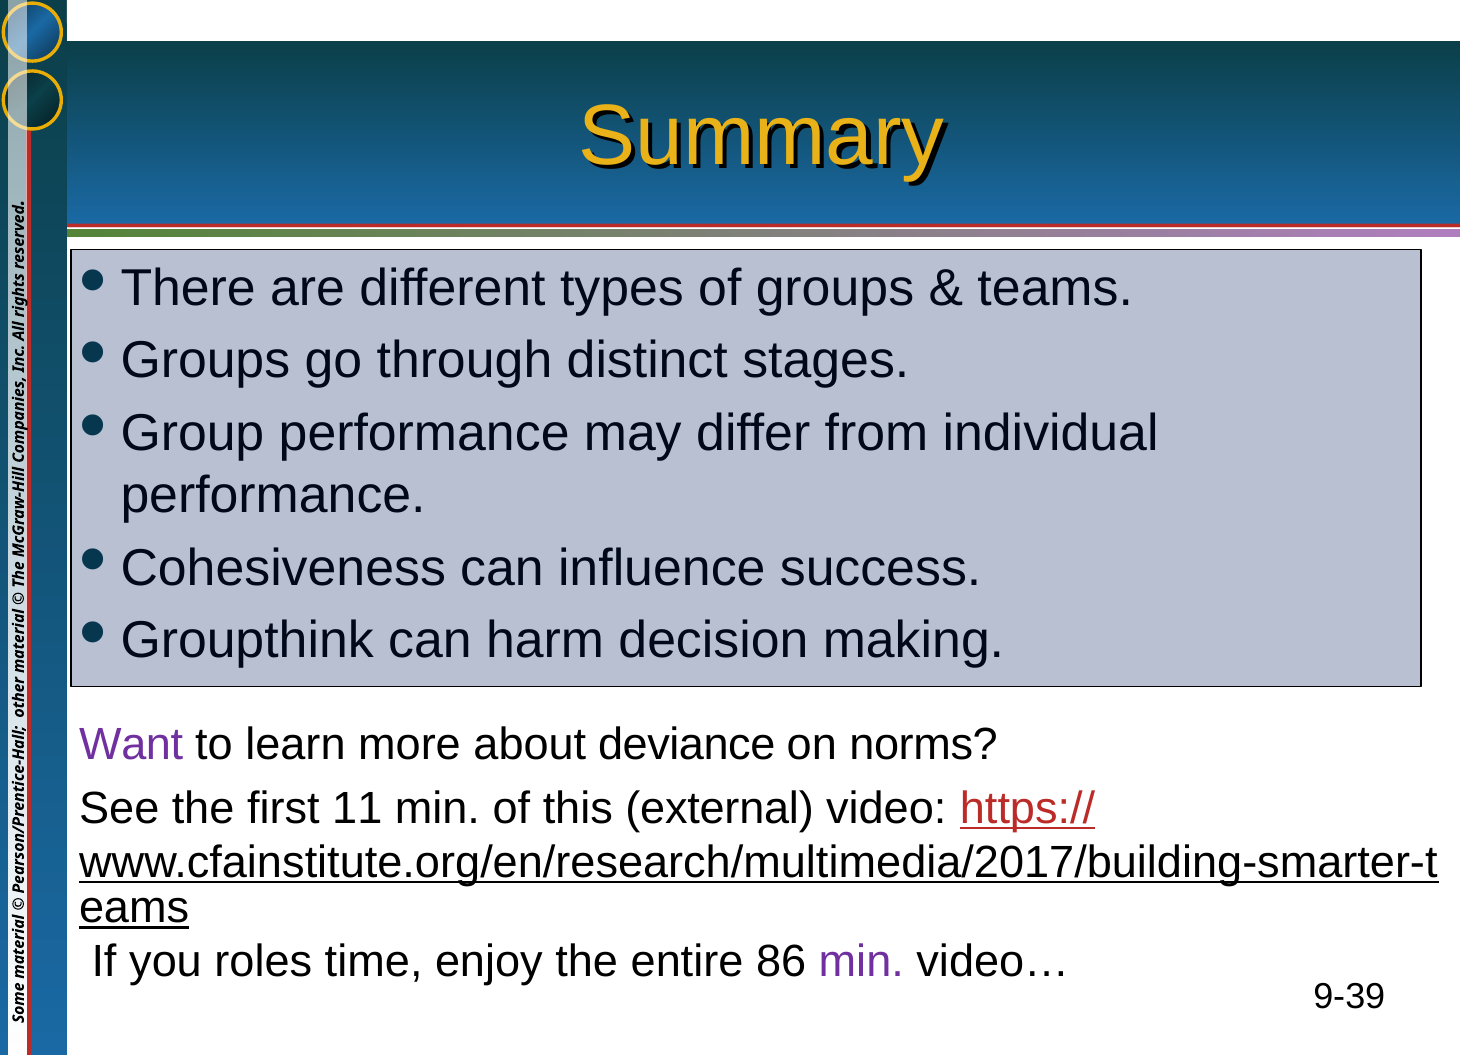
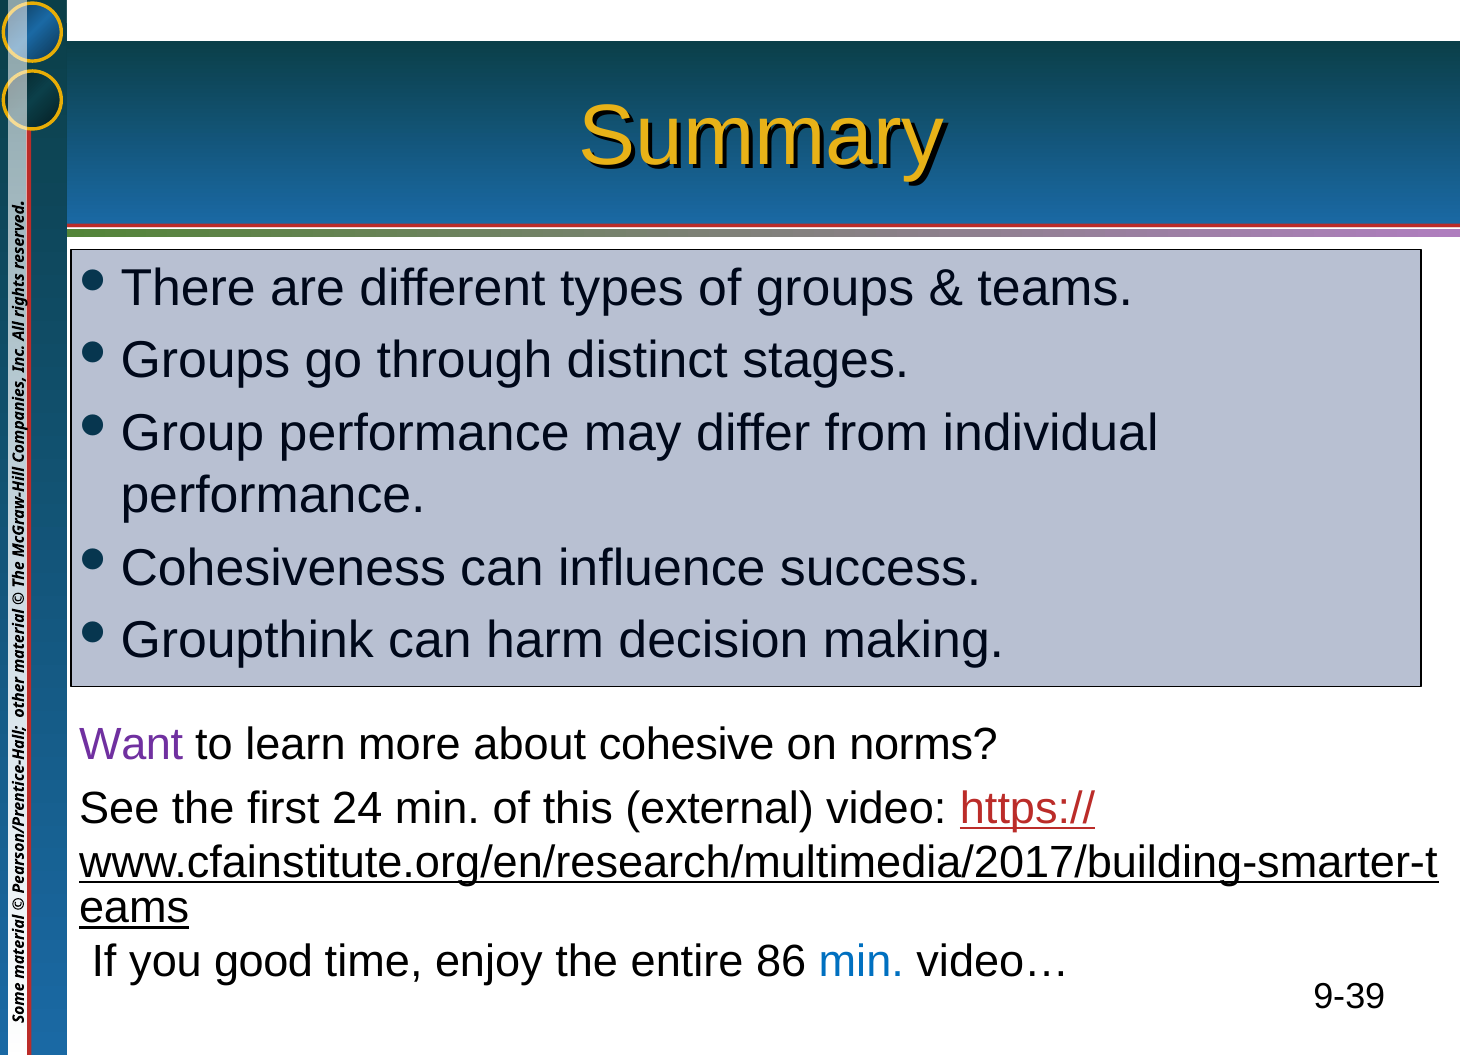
deviance: deviance -> cohesive
11: 11 -> 24
roles: roles -> good
min at (861, 961) colour: purple -> blue
